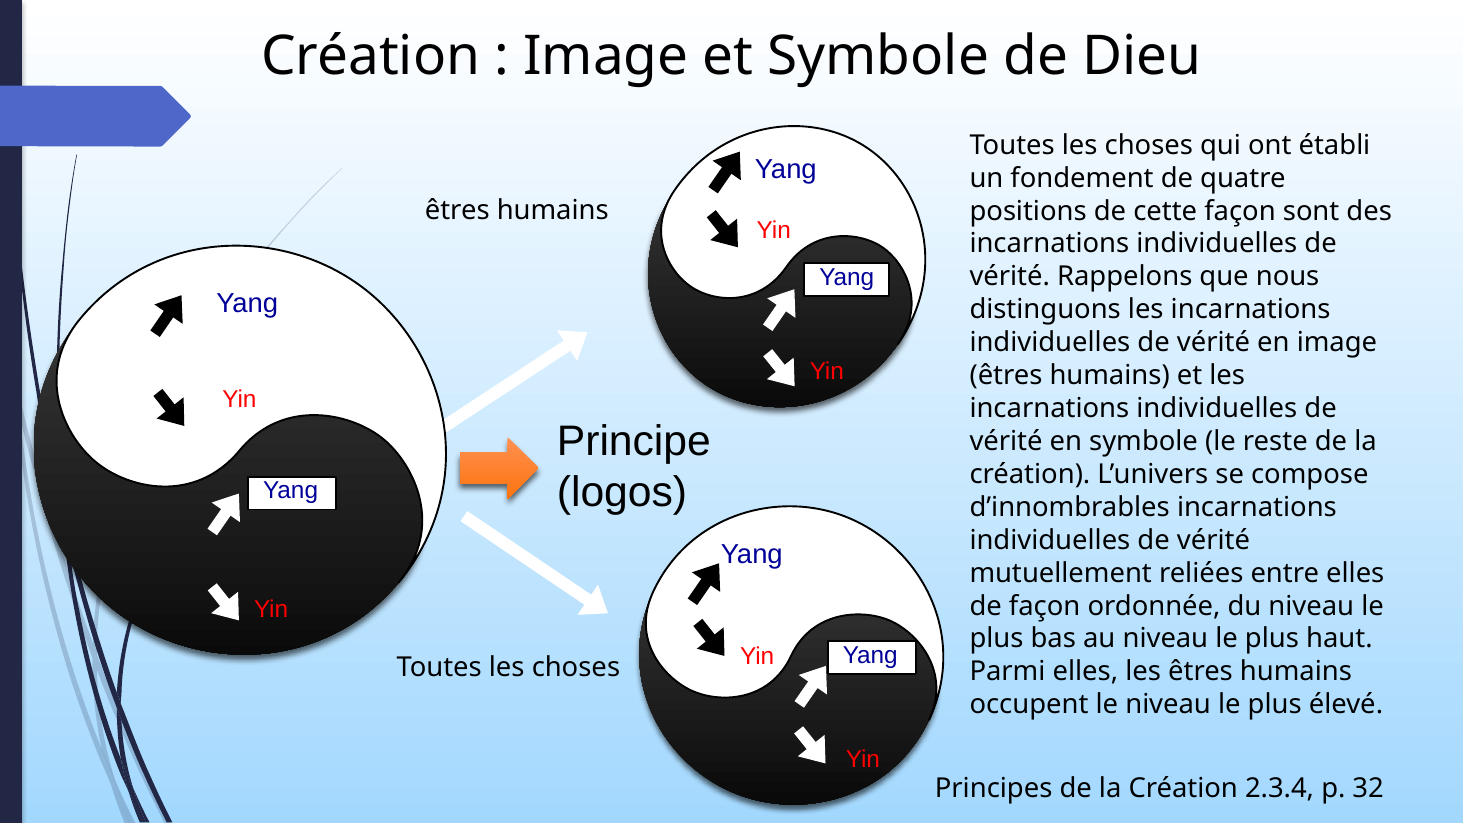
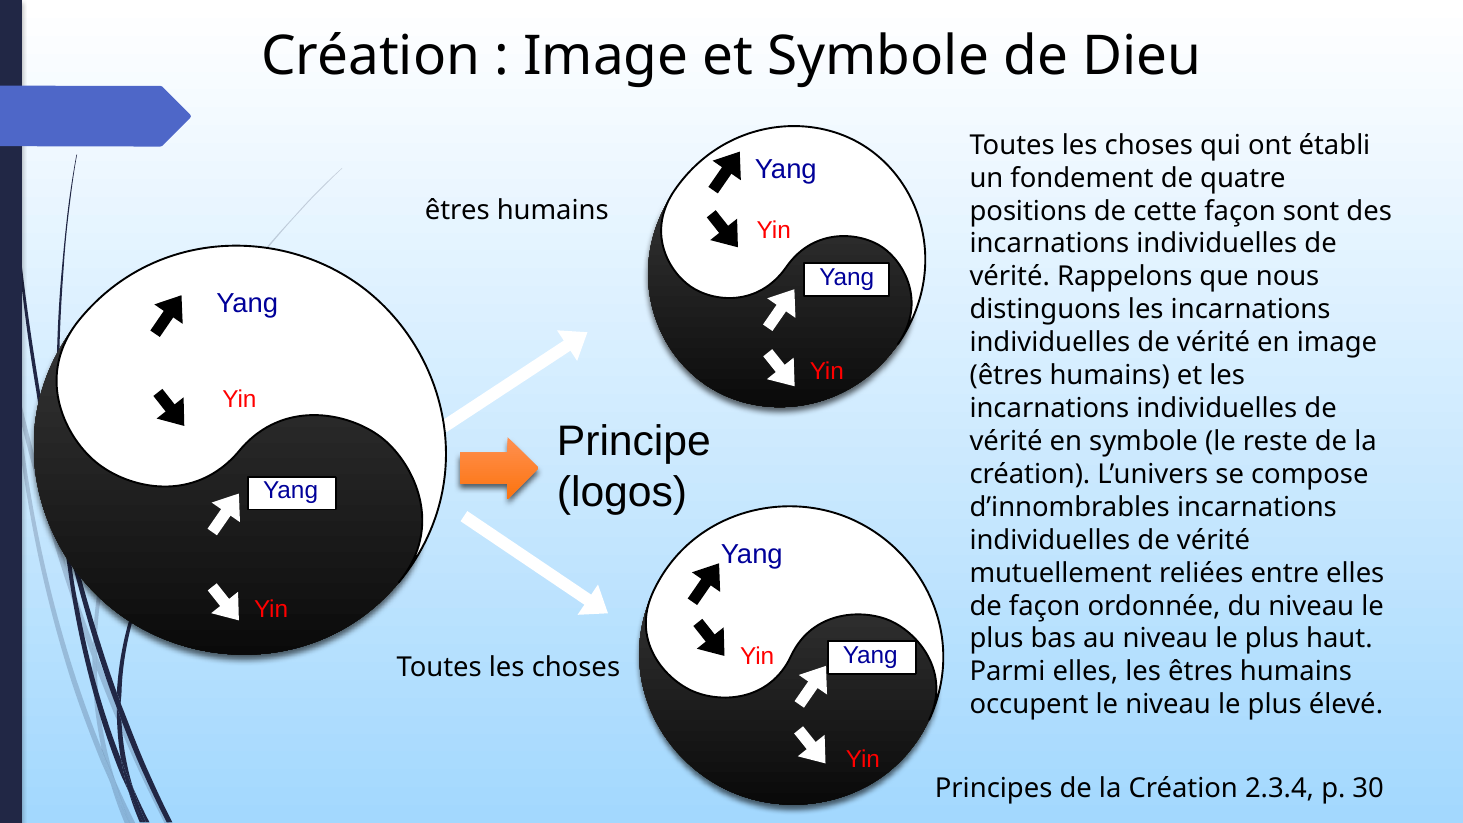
32: 32 -> 30
